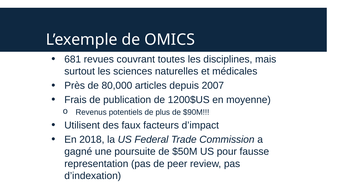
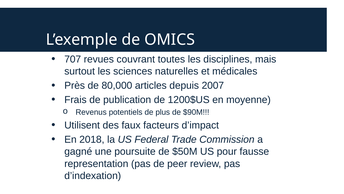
681: 681 -> 707
